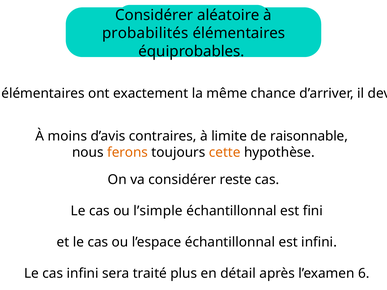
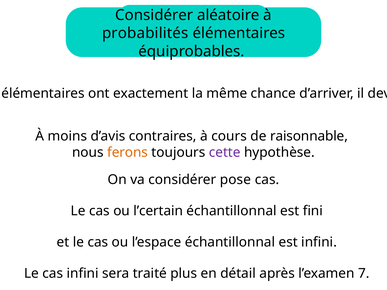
limite: limite -> cours
cette colour: orange -> purple
reste: reste -> pose
l’simple: l’simple -> l’certain
6: 6 -> 7
